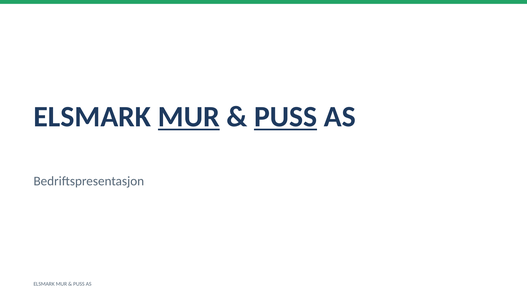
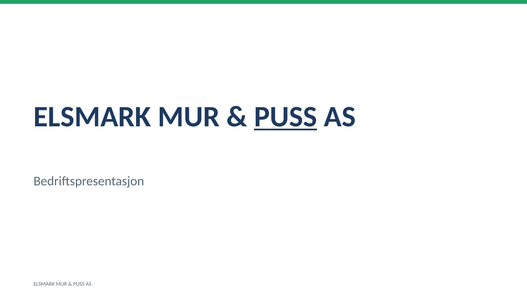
MUR at (189, 117) underline: present -> none
